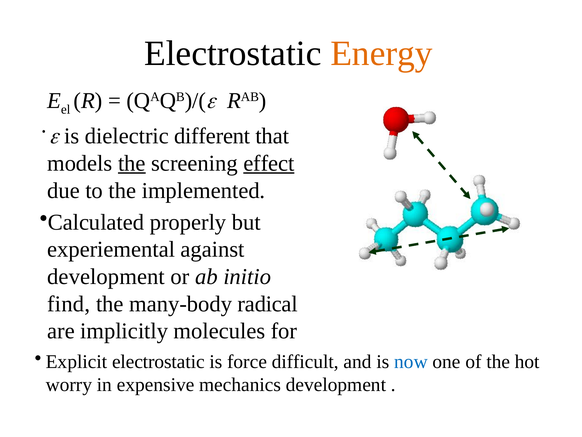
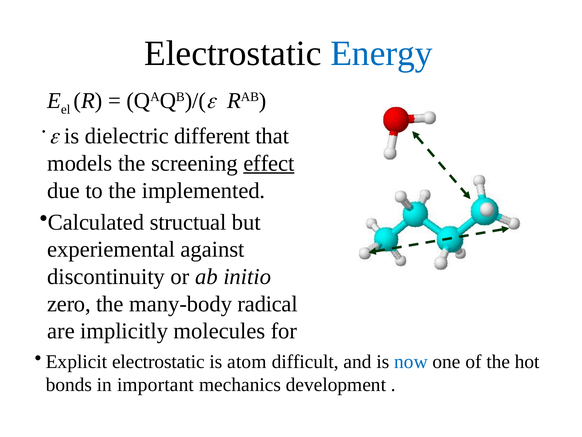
Energy colour: orange -> blue
the at (132, 163) underline: present -> none
properly: properly -> structual
development at (106, 276): development -> discontinuity
find: find -> zero
force: force -> atom
worry: worry -> bonds
expensive: expensive -> important
